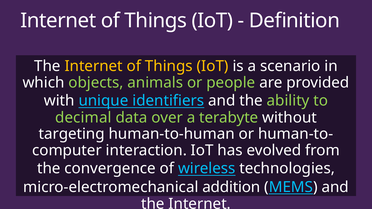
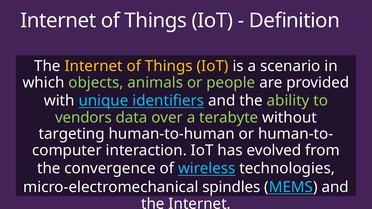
decimal: decimal -> vendors
addition: addition -> spindles
